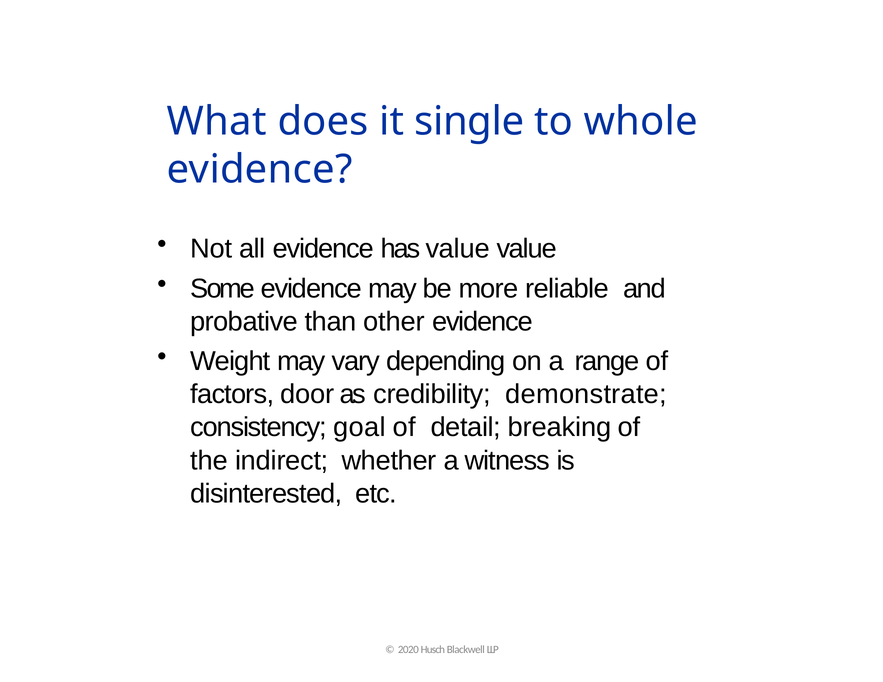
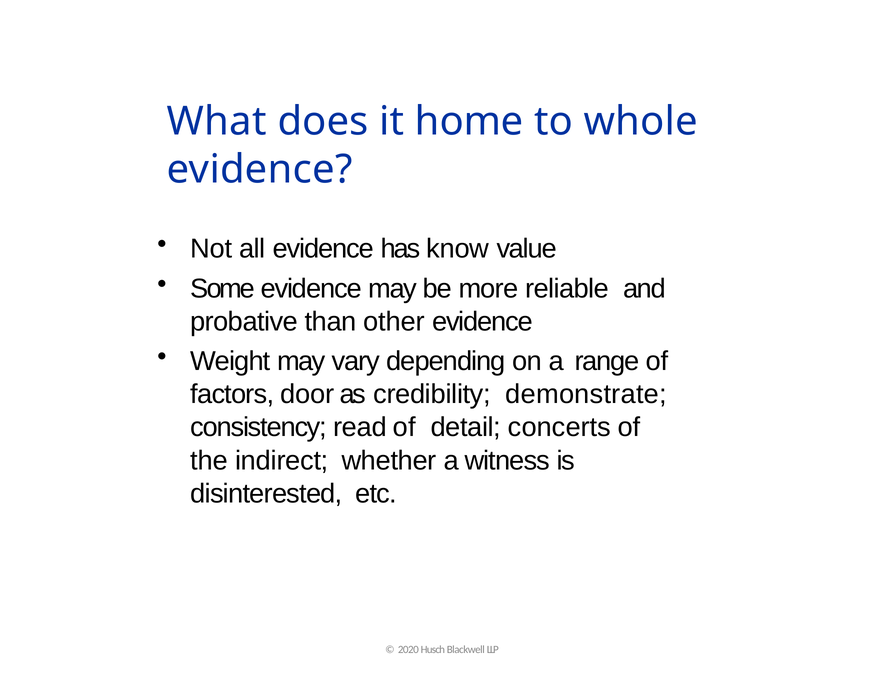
single: single -> home
has value: value -> know
goal: goal -> read
breaking: breaking -> concerts
